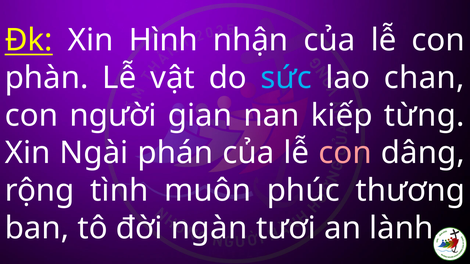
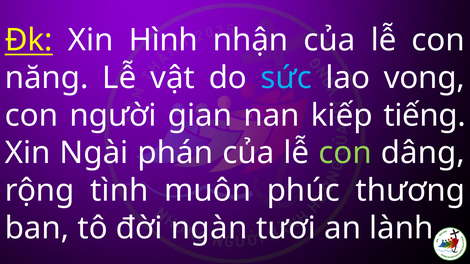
phàn: phàn -> năng
chan: chan -> vong
từng: từng -> tiếng
con at (345, 153) colour: pink -> light green
